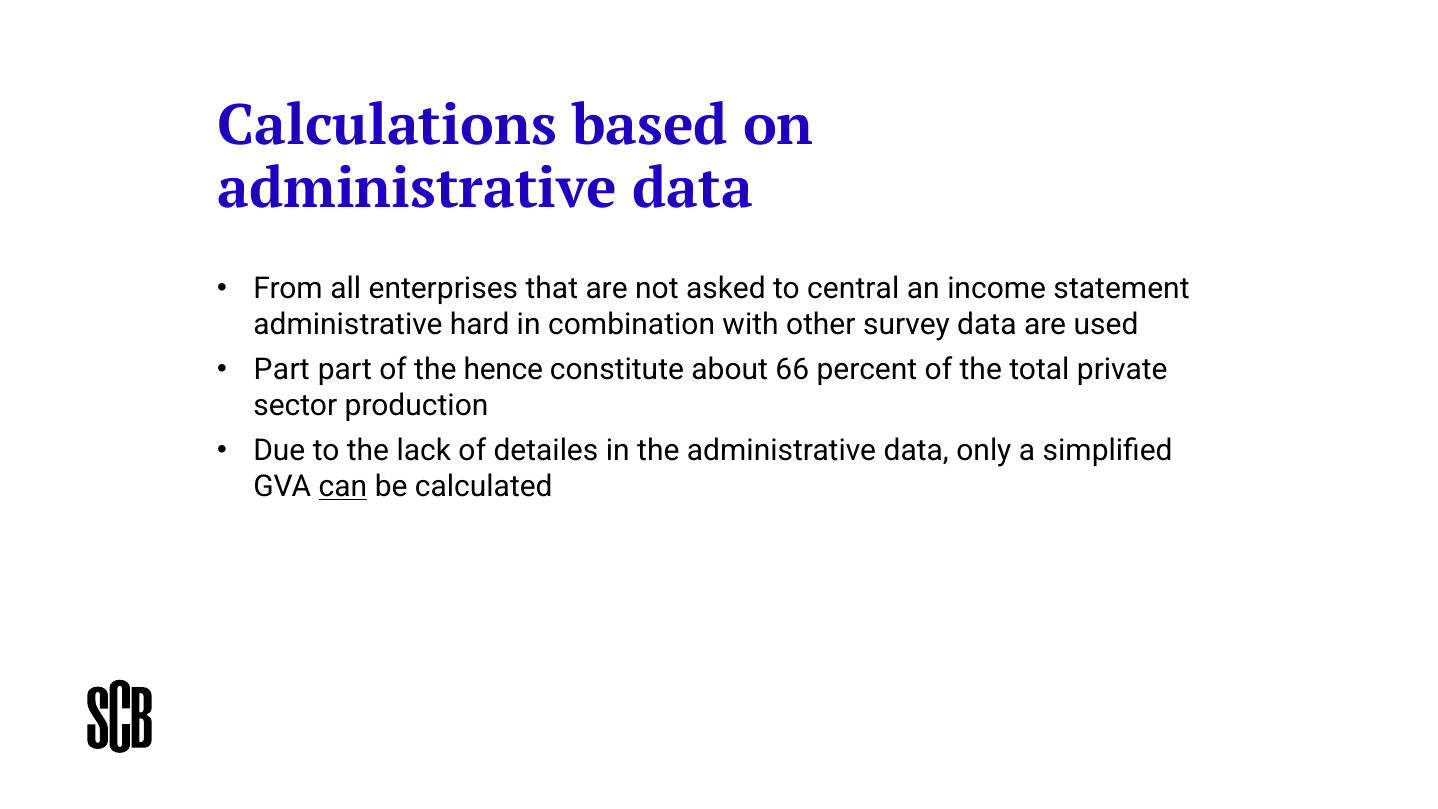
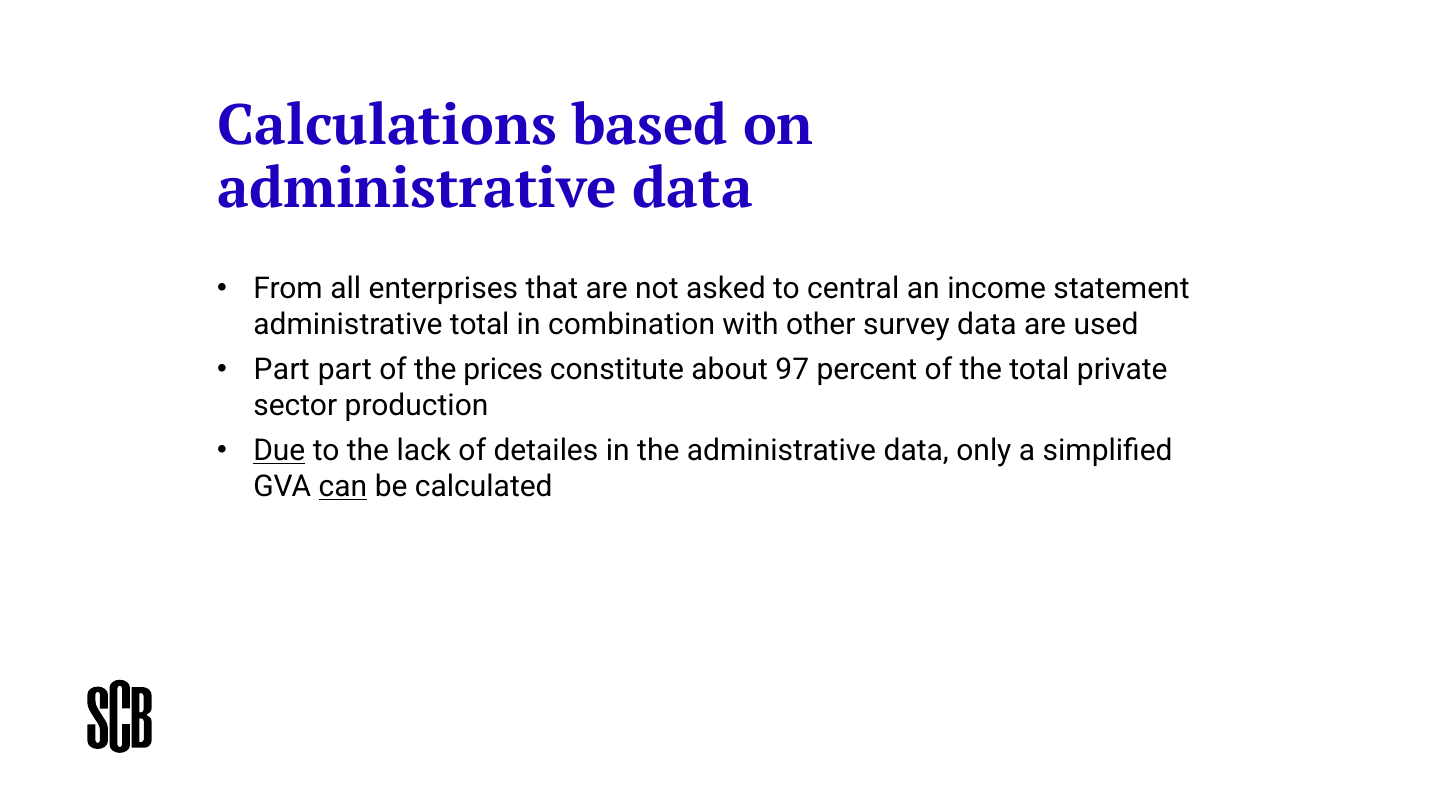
administrative hard: hard -> total
hence: hence -> prices
66: 66 -> 97
Due underline: none -> present
